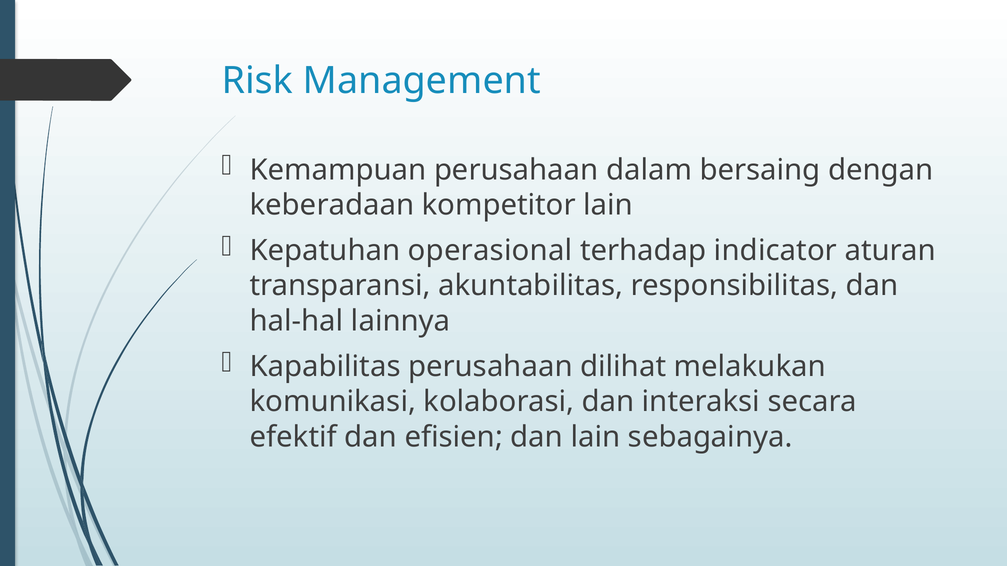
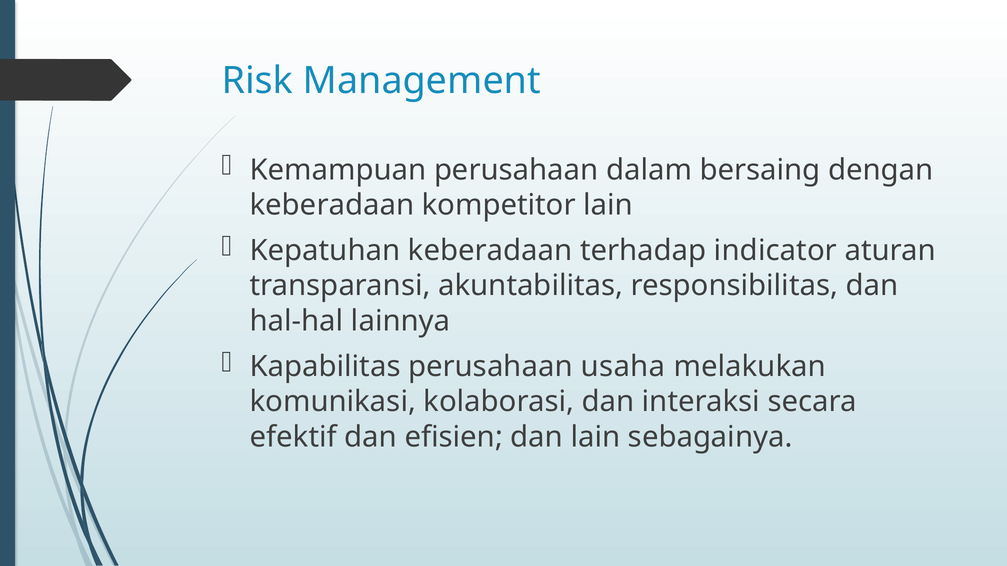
Kepatuhan operasional: operasional -> keberadaan
dilihat: dilihat -> usaha
